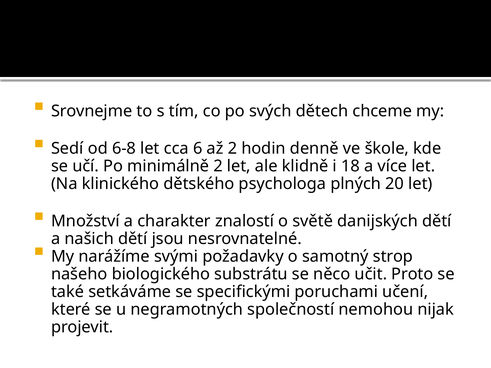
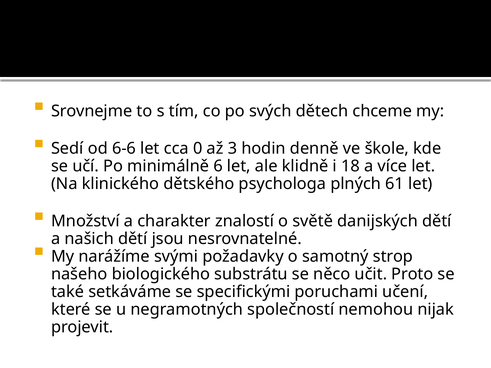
6-8: 6-8 -> 6-6
6: 6 -> 0
až 2: 2 -> 3
minimálně 2: 2 -> 6
20: 20 -> 61
